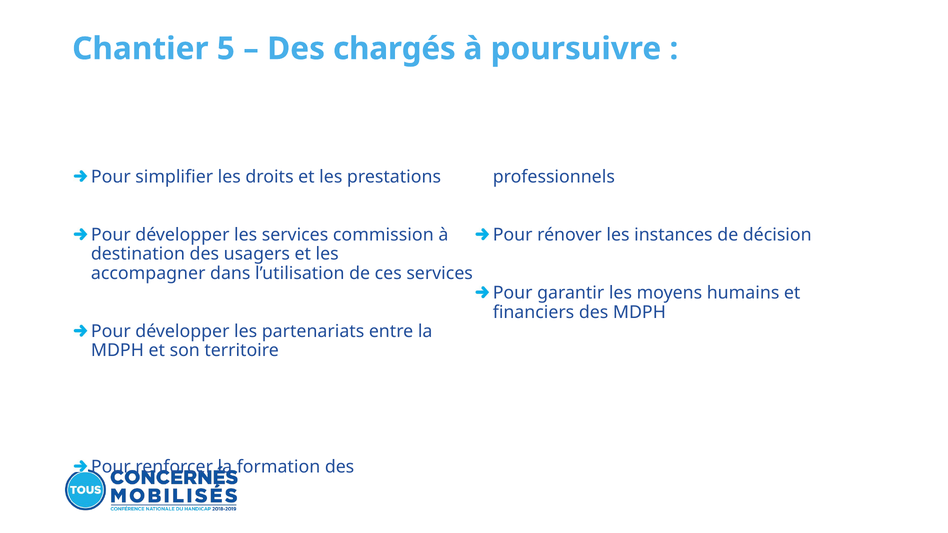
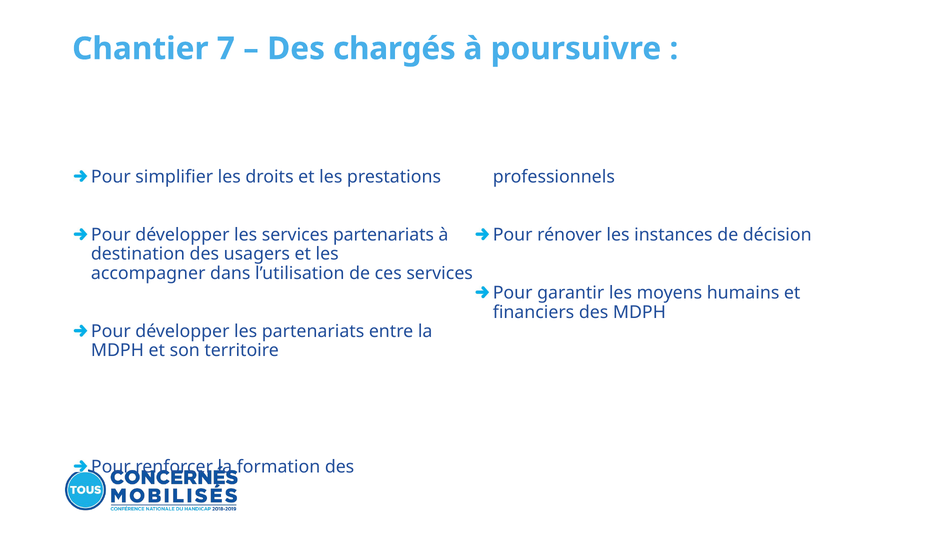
5: 5 -> 7
services commission: commission -> partenariats
